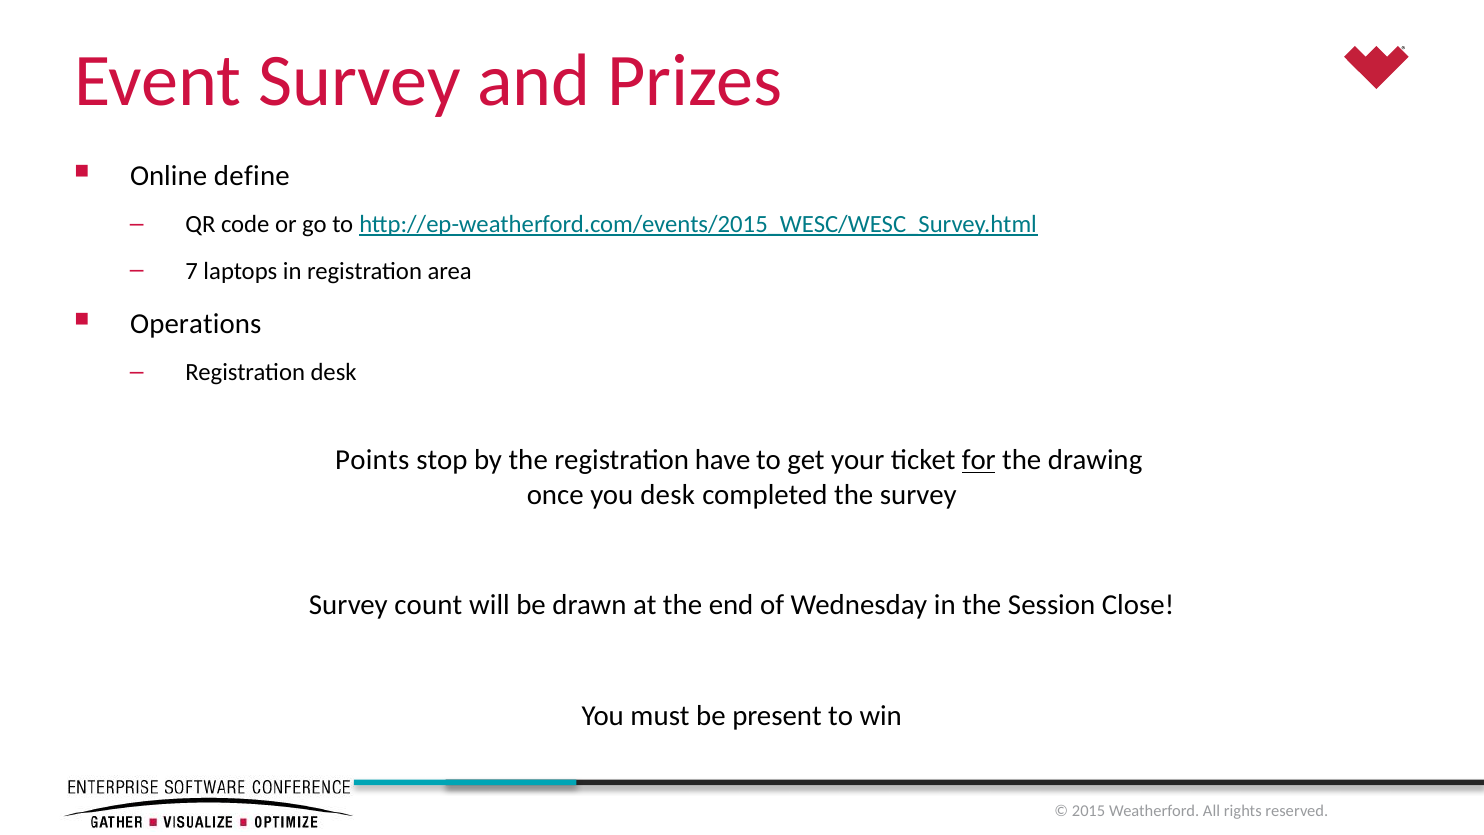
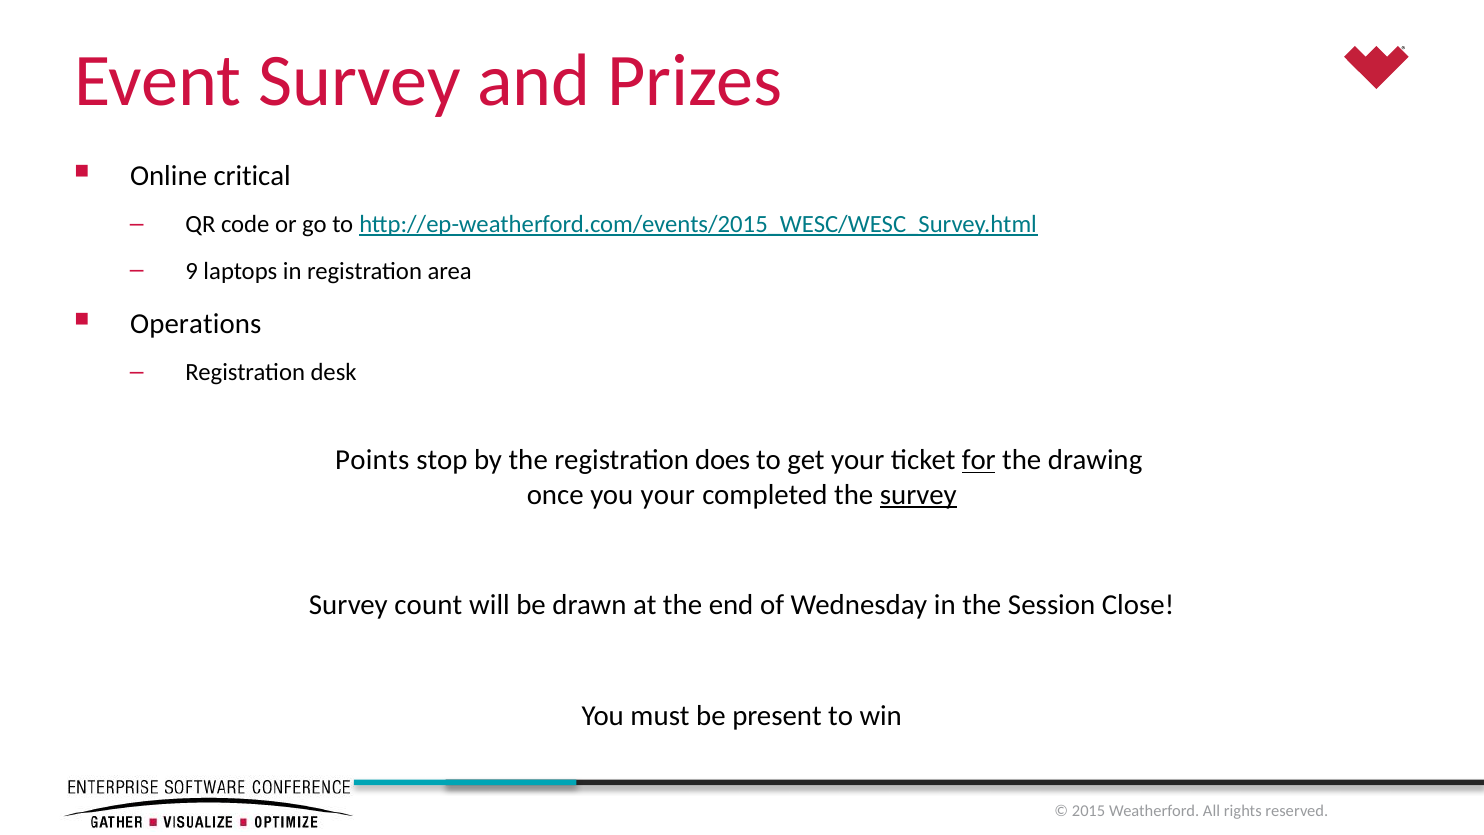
define: define -> critical
7: 7 -> 9
have: have -> does
you desk: desk -> your
survey at (918, 495) underline: none -> present
